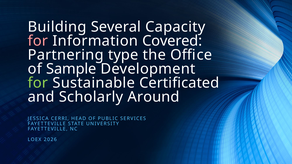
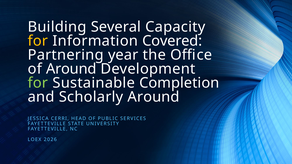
for at (38, 41) colour: pink -> yellow
type: type -> year
of Sample: Sample -> Around
Certificated: Certificated -> Completion
